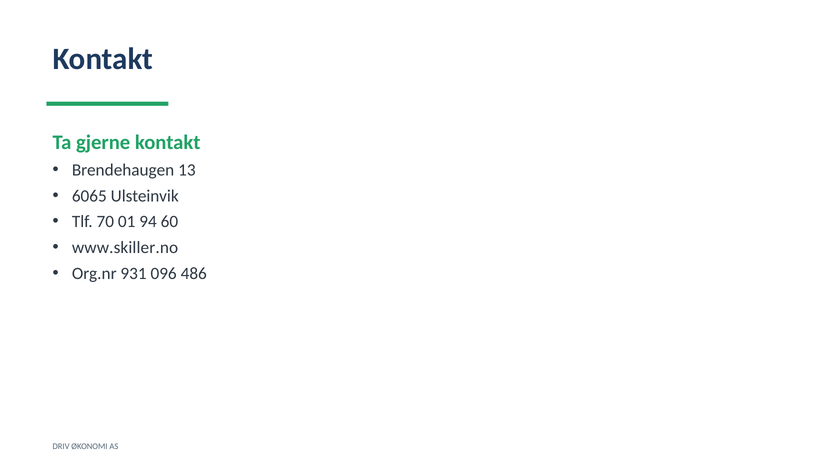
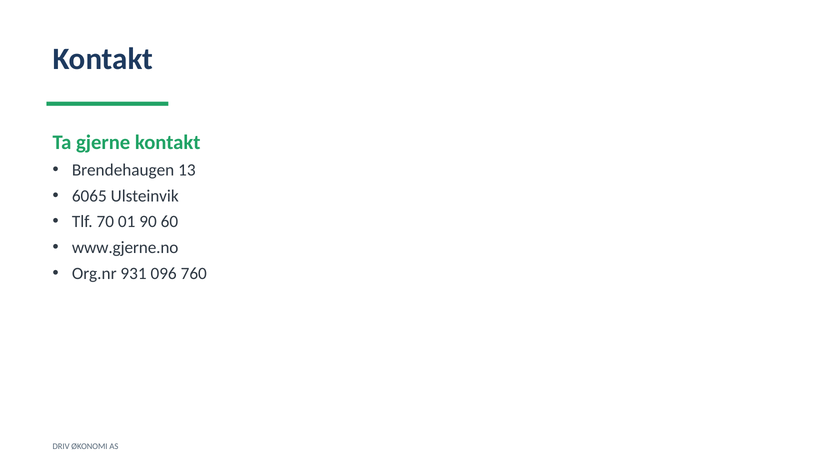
94: 94 -> 90
www.skiller.no: www.skiller.no -> www.gjerne.no
486: 486 -> 760
